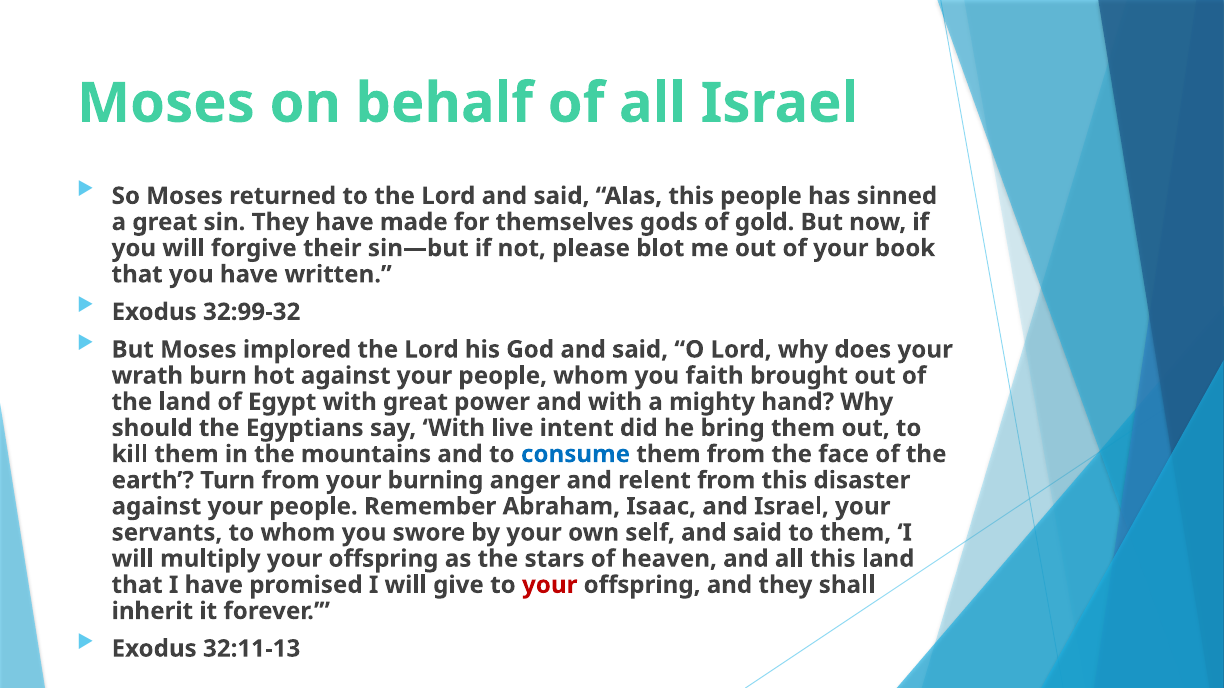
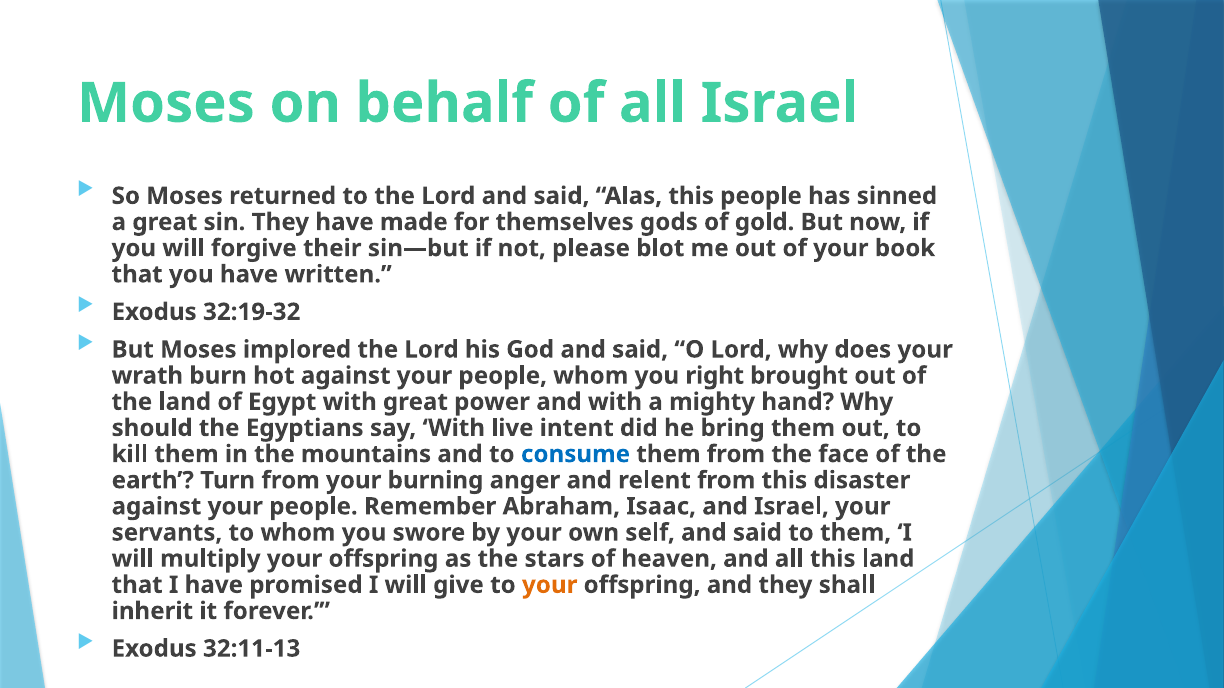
32:99-32: 32:99-32 -> 32:19-32
faith: faith -> right
your at (550, 585) colour: red -> orange
